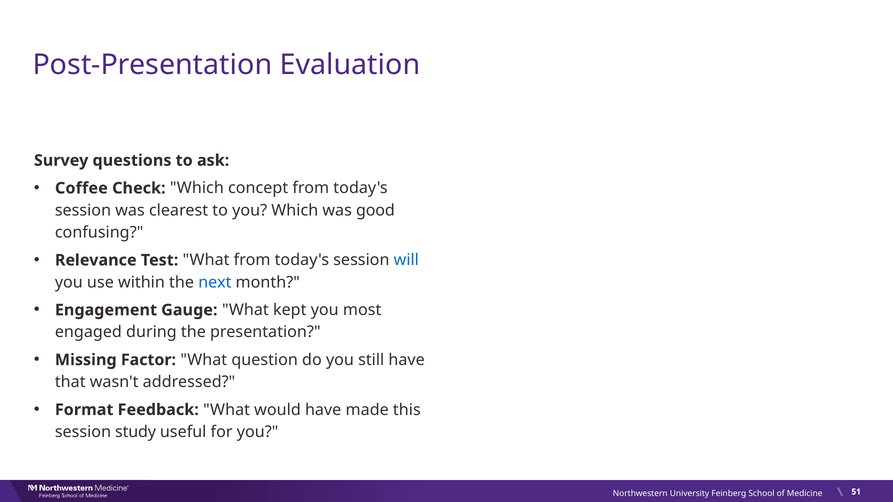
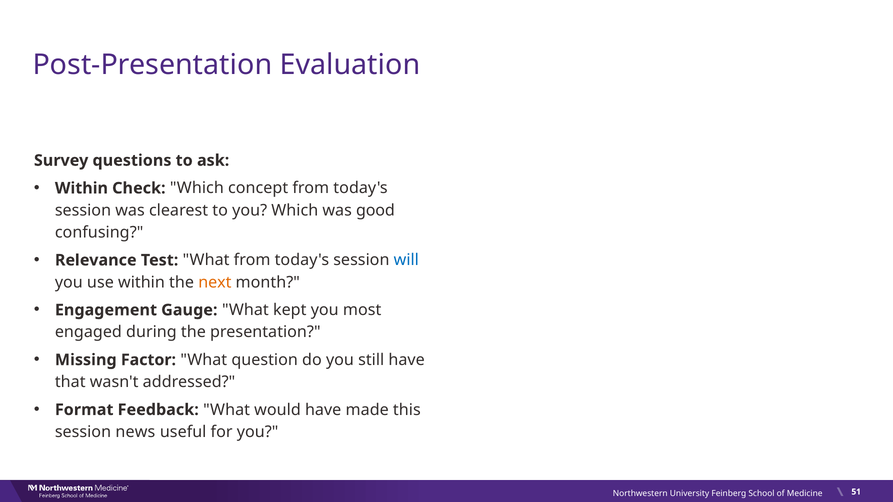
Coffee at (81, 188): Coffee -> Within
next colour: blue -> orange
study: study -> news
